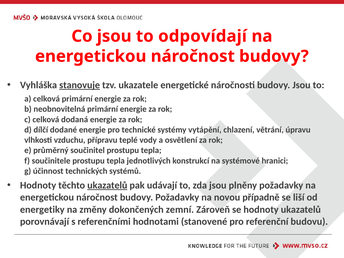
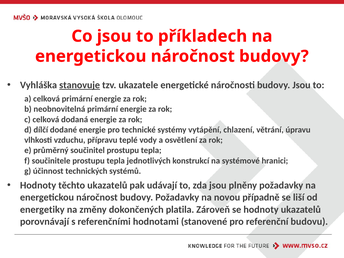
odpovídají: odpovídají -> příkladech
ukazatelů at (107, 185) underline: present -> none
zemní: zemní -> platila
